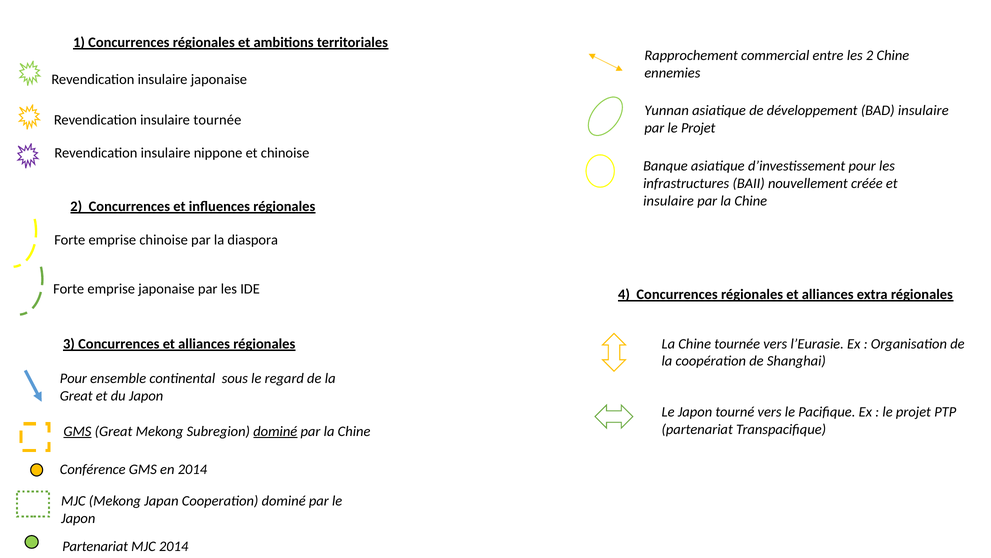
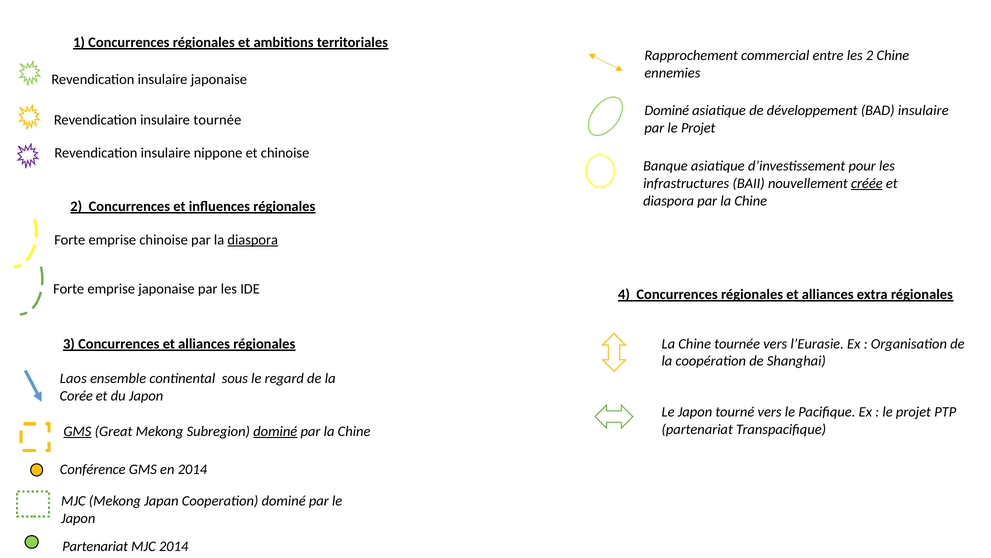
Yunnan at (667, 110): Yunnan -> Dominé
créée underline: none -> present
insulaire at (669, 201): insulaire -> diaspora
diaspora at (253, 240) underline: none -> present
Pour at (73, 378): Pour -> Laos
Great at (76, 396): Great -> Corée
